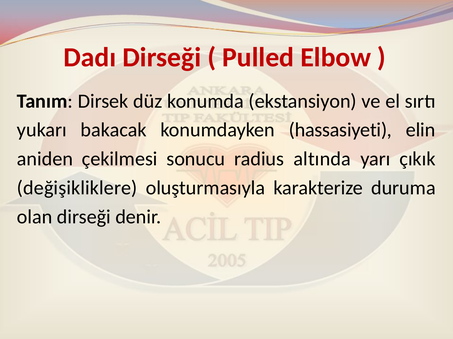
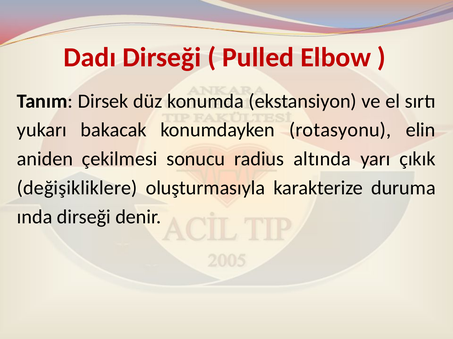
hassasiyeti: hassasiyeti -> rotasyonu
olan: olan -> ında
